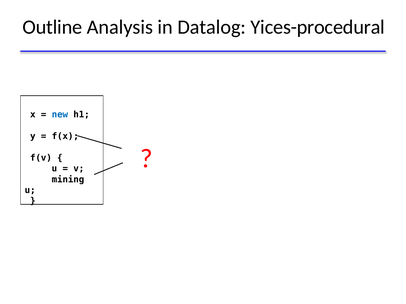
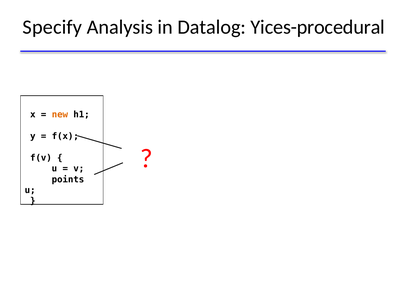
Outline: Outline -> Specify
new colour: blue -> orange
mining: mining -> points
